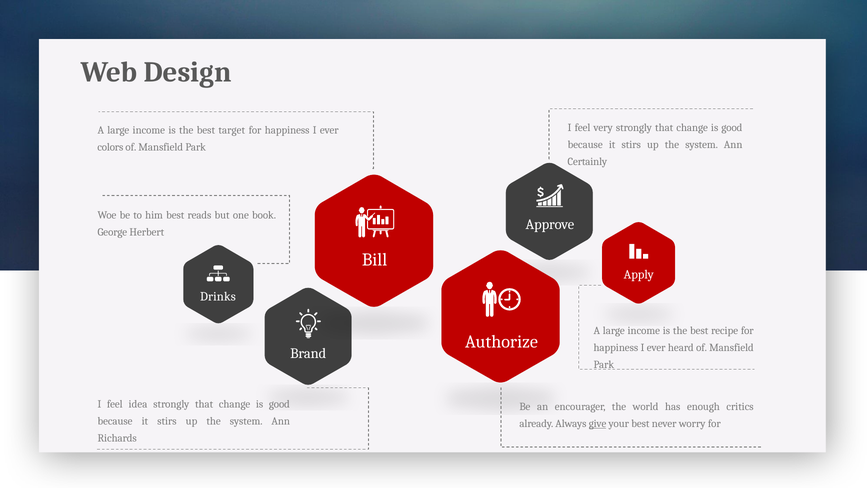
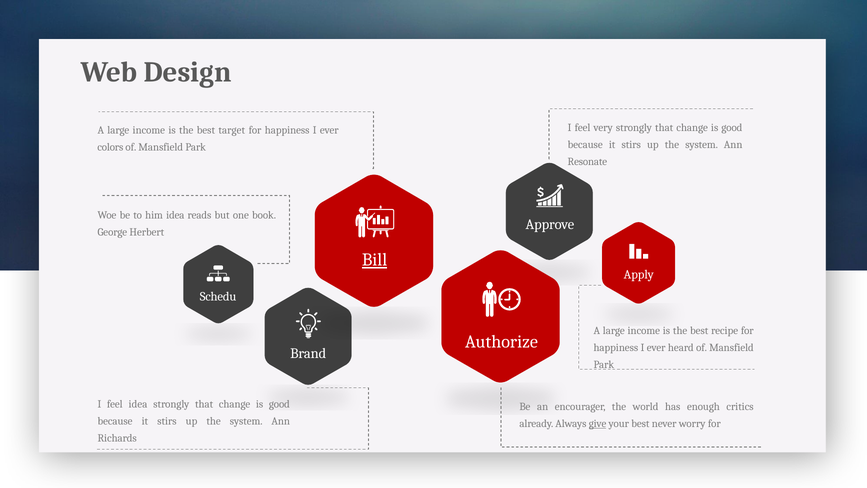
Certainly: Certainly -> Resonate
him best: best -> idea
Bill underline: none -> present
Drinks: Drinks -> Schedu
